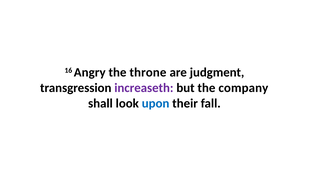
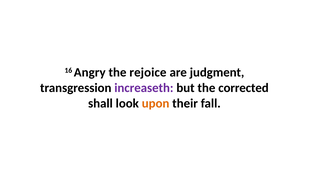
throne: throne -> rejoice
company: company -> corrected
upon colour: blue -> orange
